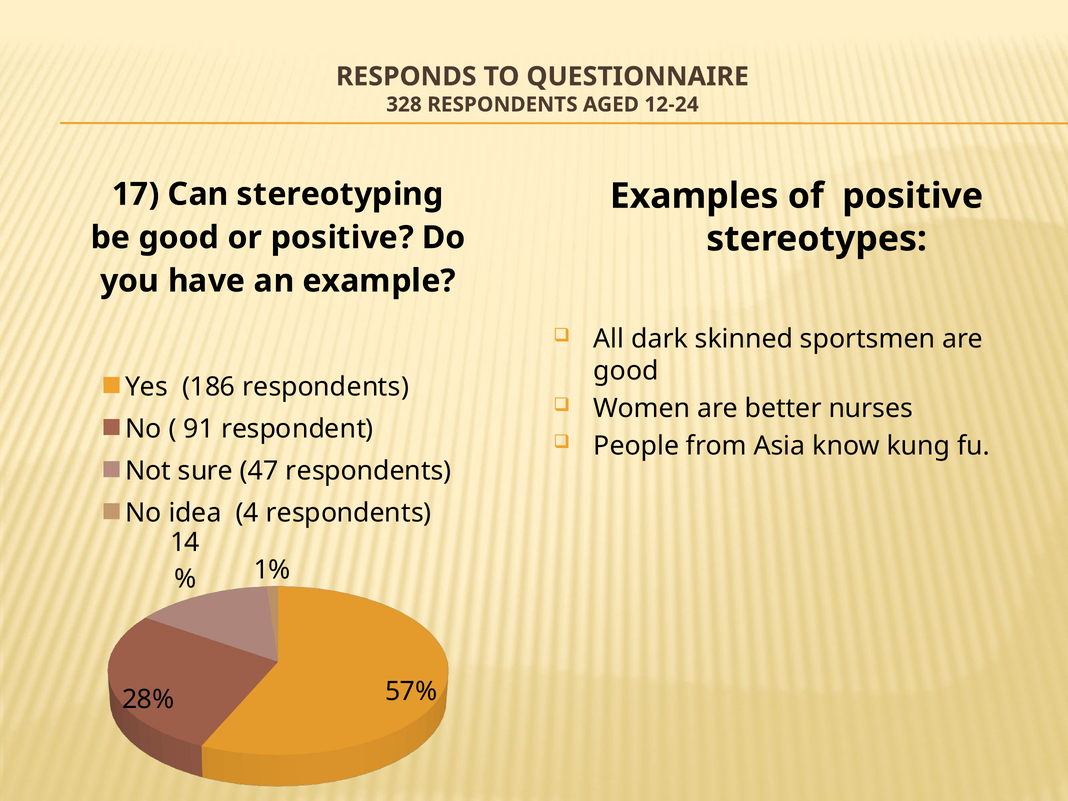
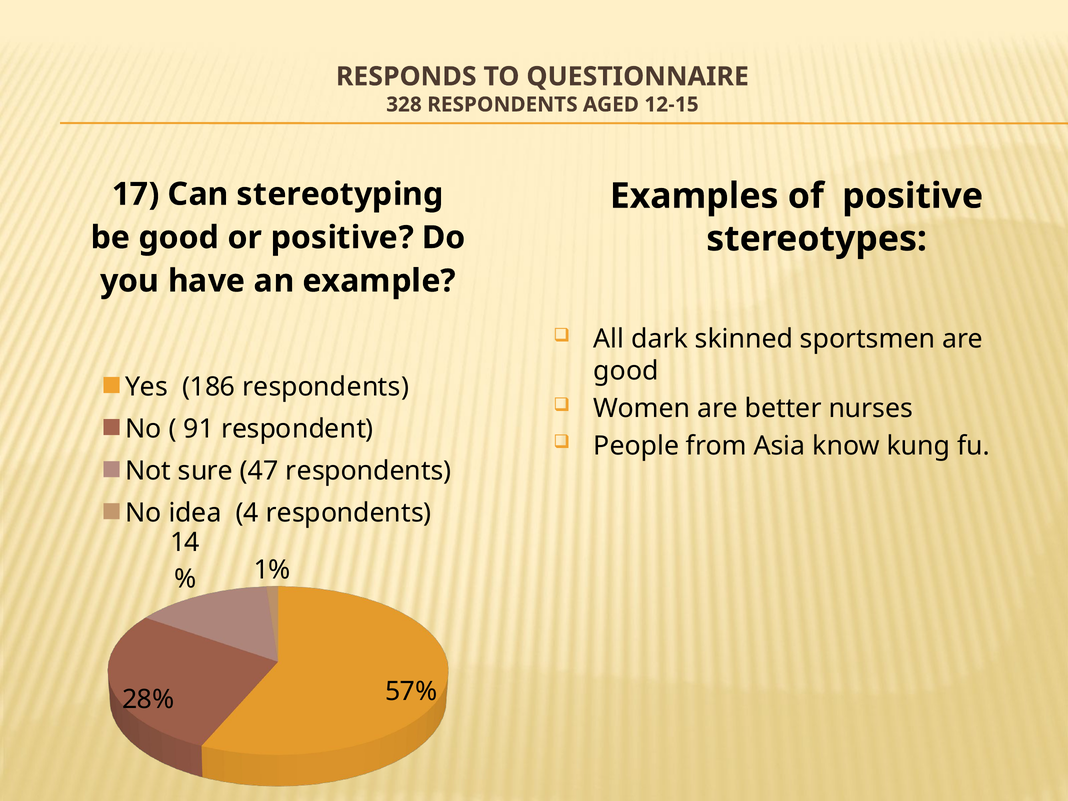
12-24: 12-24 -> 12-15
